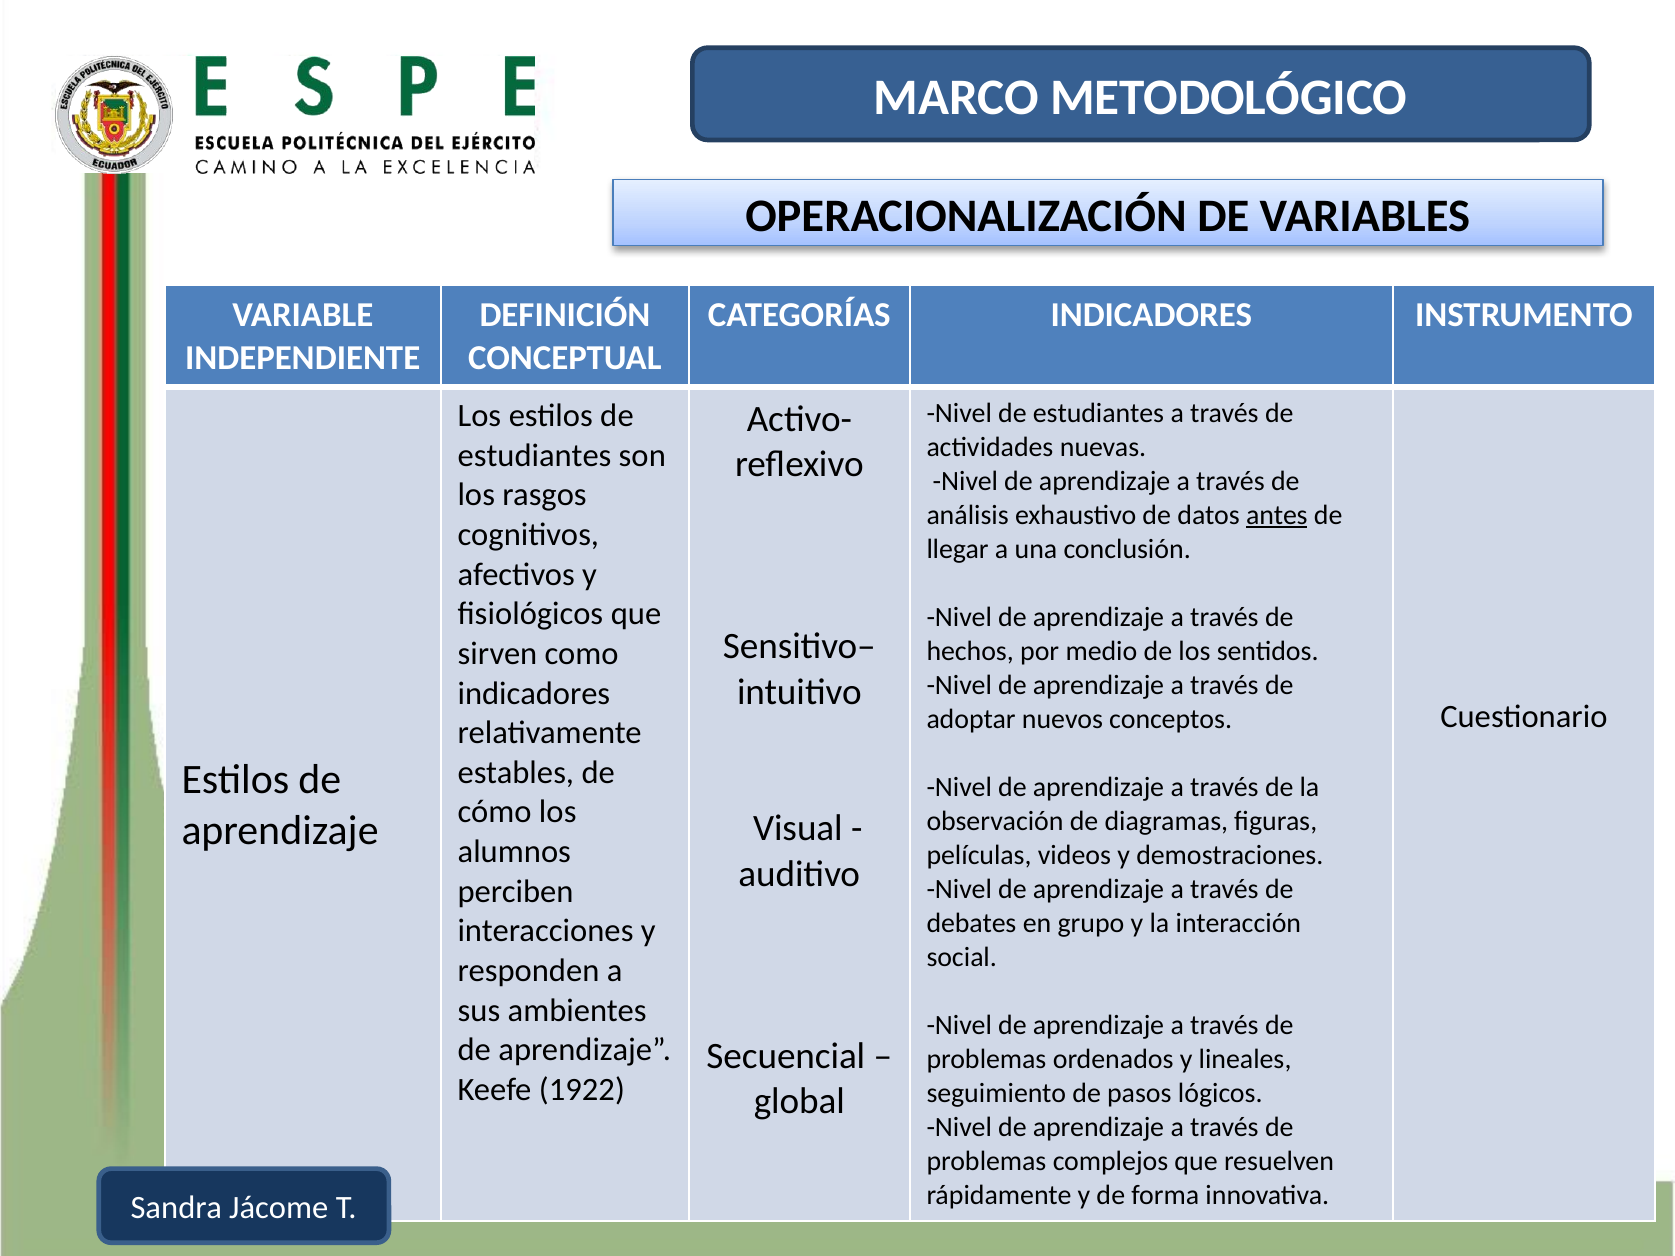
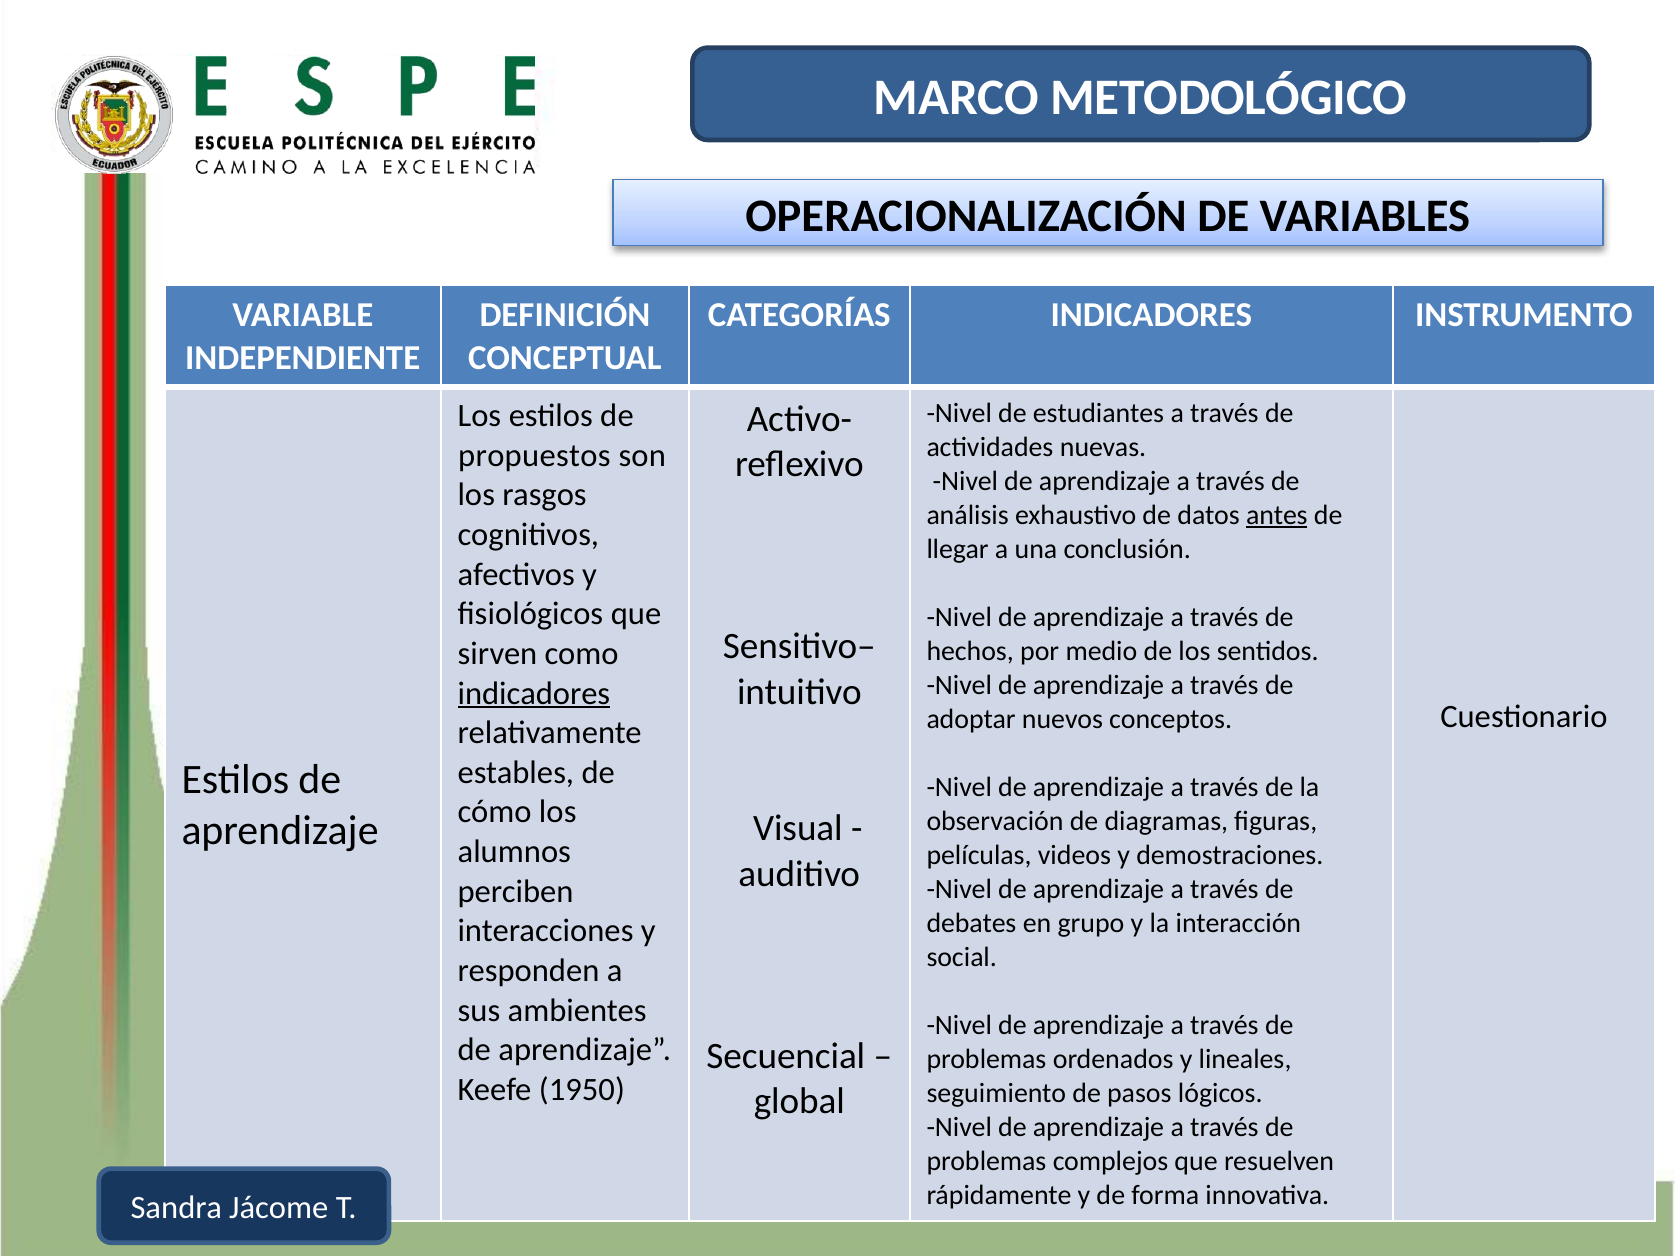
estudiantes at (535, 456): estudiantes -> propuestos
indicadores at (534, 693) underline: none -> present
1922: 1922 -> 1950
